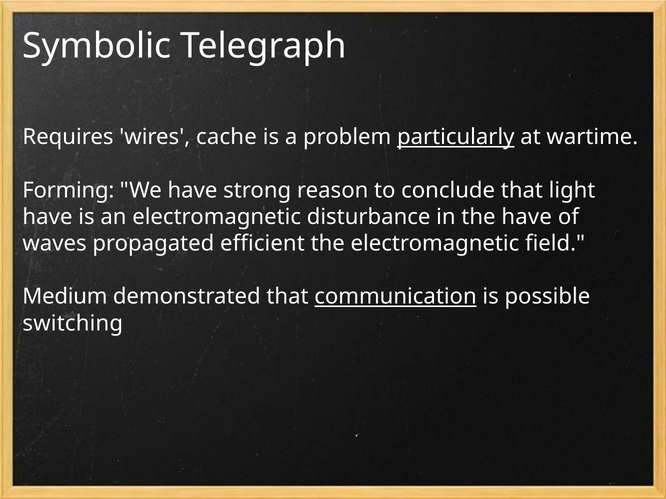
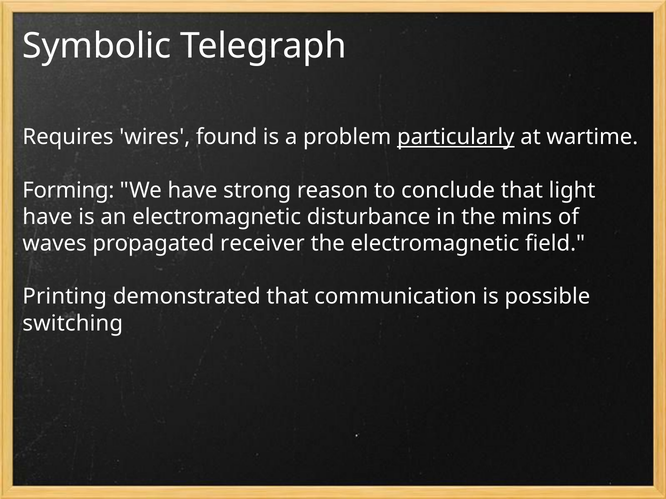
cache: cache -> found
the have: have -> mins
efficient: efficient -> receiver
Medium: Medium -> Printing
communication underline: present -> none
